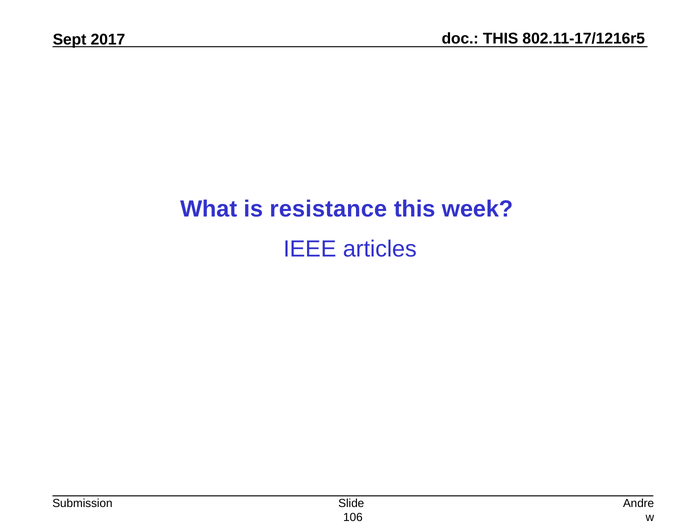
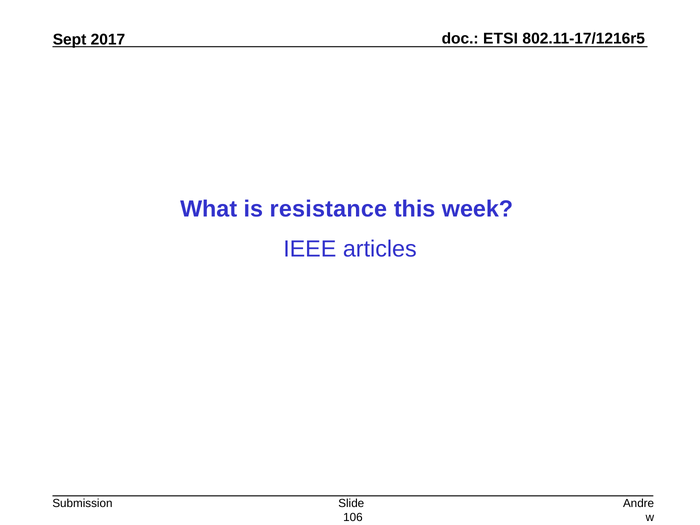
THIS at (501, 38): THIS -> ETSI
